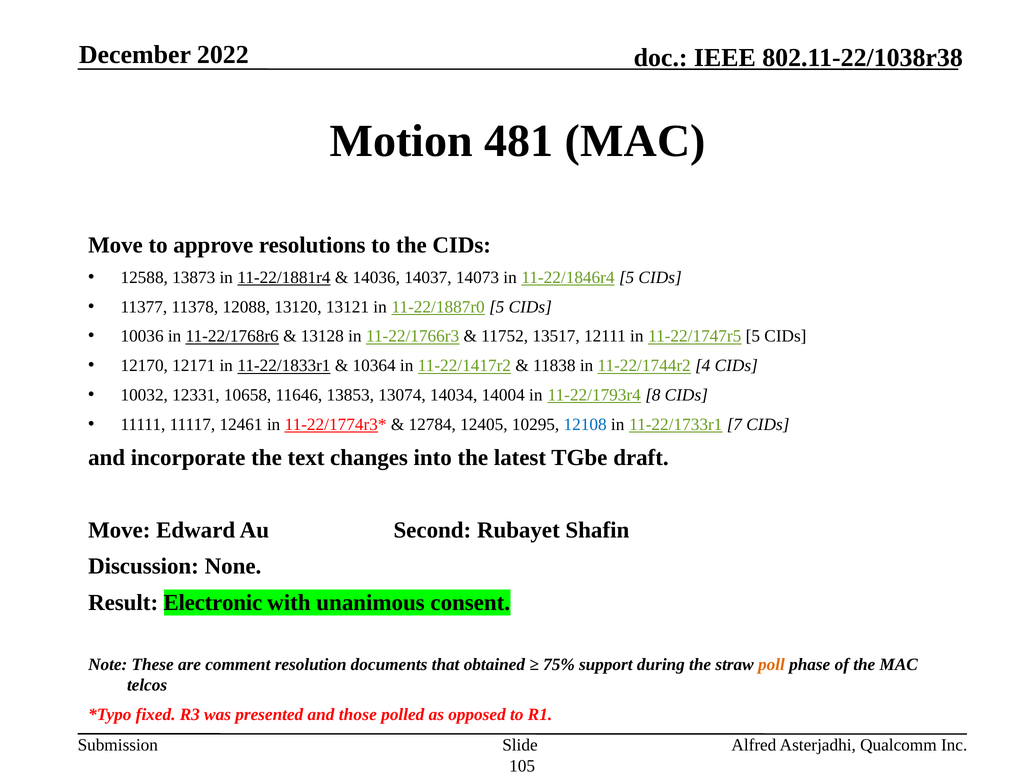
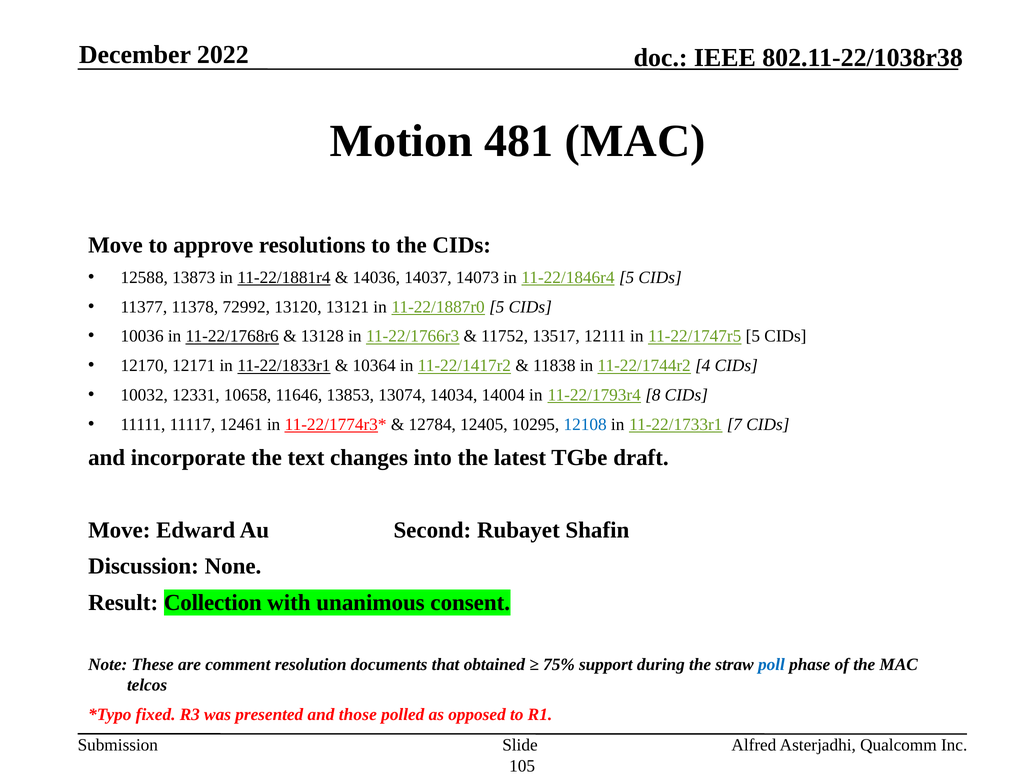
12088: 12088 -> 72992
Electronic: Electronic -> Collection
poll colour: orange -> blue
